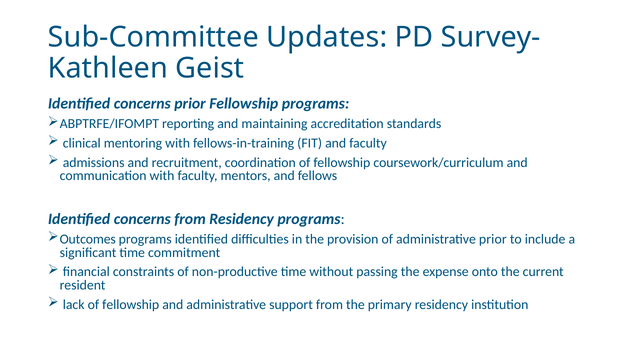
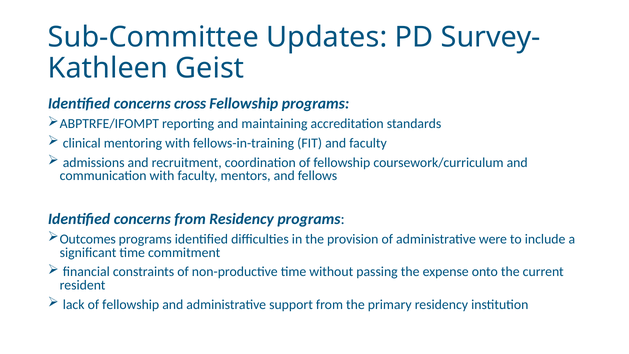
concerns prior: prior -> cross
administrative prior: prior -> were
